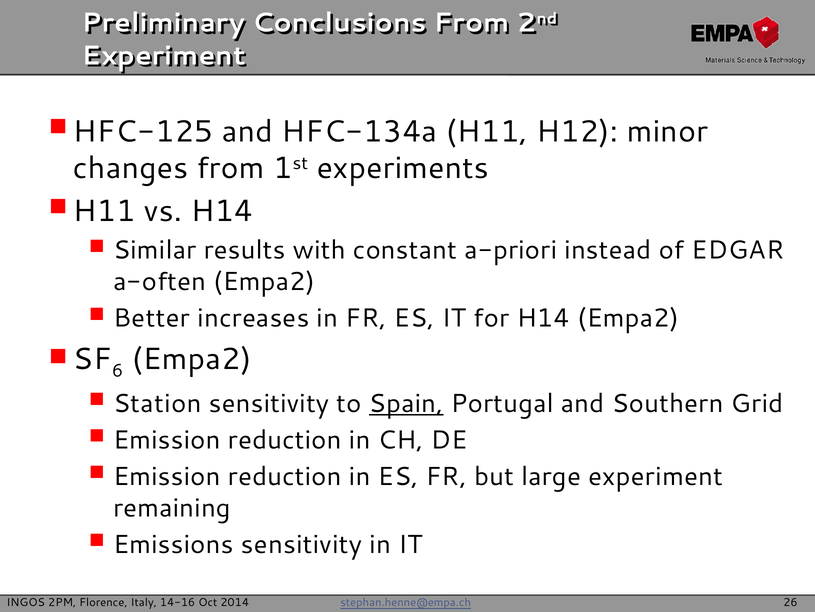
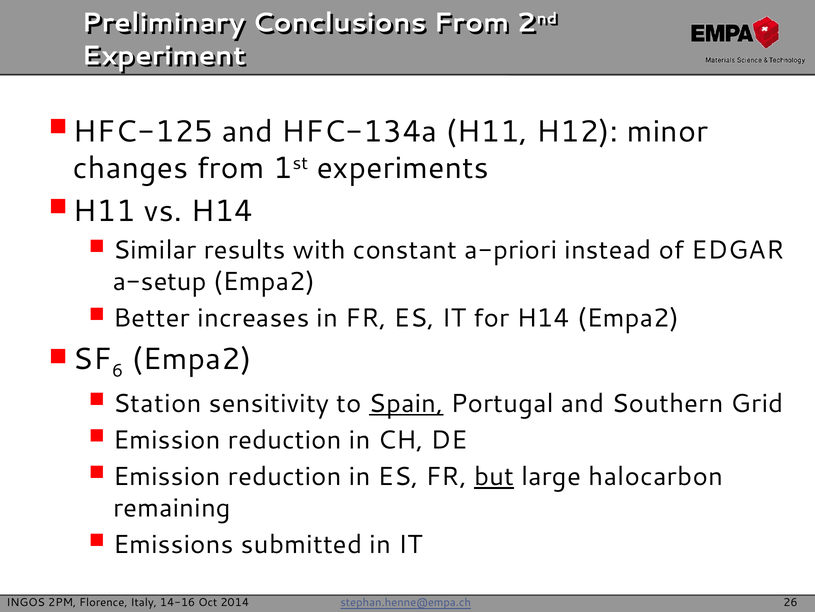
a-often: a-often -> a-setup
but underline: none -> present
large experiment: experiment -> halocarbon
Emissions sensitivity: sensitivity -> submitted
